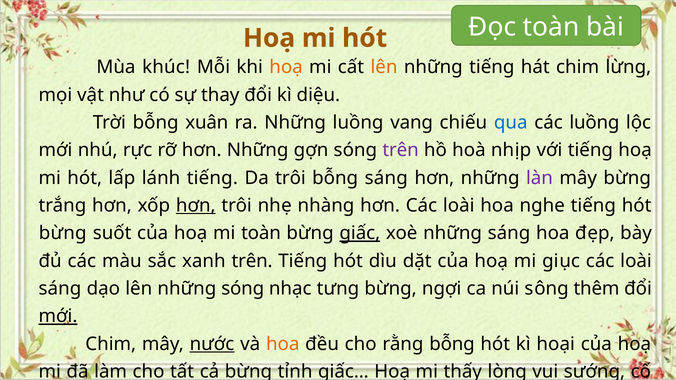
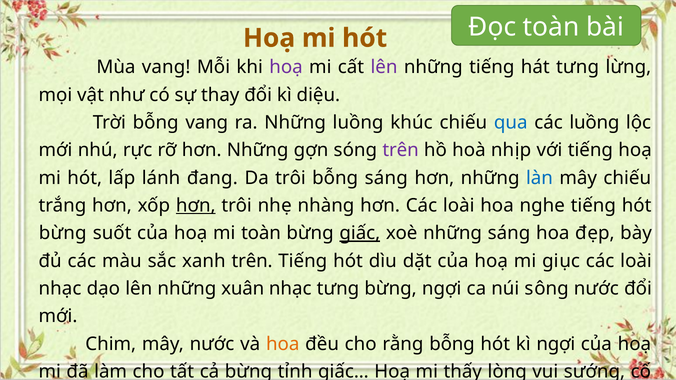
Mùa khúc: khúc -> vang
hoạ at (286, 67) colour: orange -> purple
lên at (384, 67) colour: orange -> purple
hát chim: chim -> tưng
bỗng xuân: xuân -> vang
vang: vang -> khúc
lánh tiếng: tiếng -> đang
làn colour: purple -> blue
mây bừng: bừng -> chiếu
sáng at (60, 289): sáng -> nhạc
những sóng: sóng -> xuân
sông thêm: thêm -> nước
mới at (58, 316) underline: present -> none
nước at (212, 344) underline: present -> none
kì hoại: hoại -> ngợi
